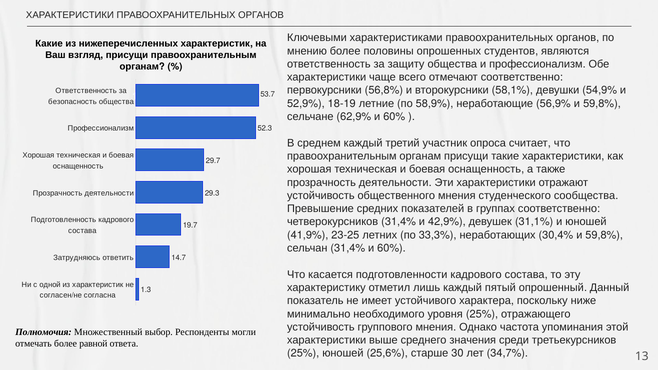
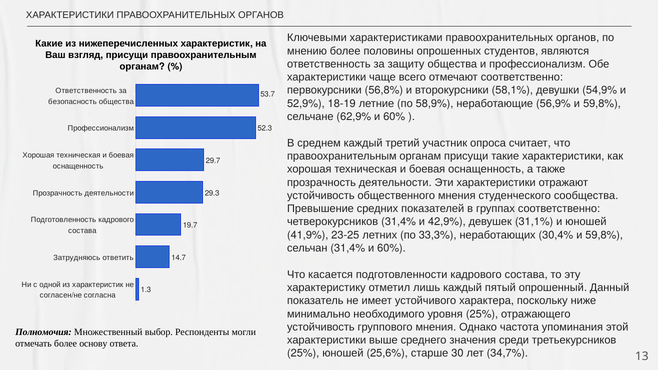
равной: равной -> основу
